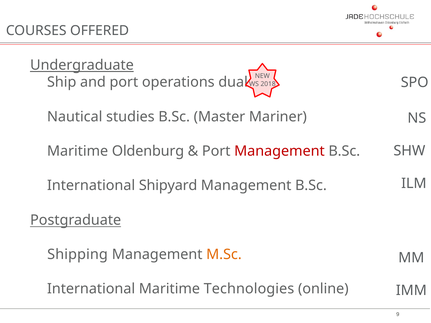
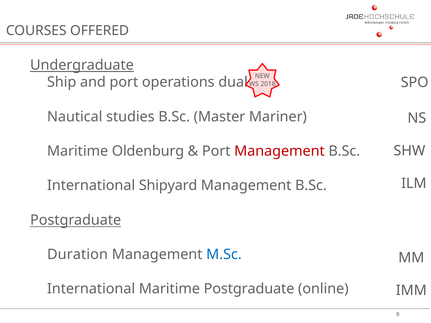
Shipping: Shipping -> Duration
M.Sc colour: orange -> blue
Maritime Technologies: Technologies -> Postgraduate
